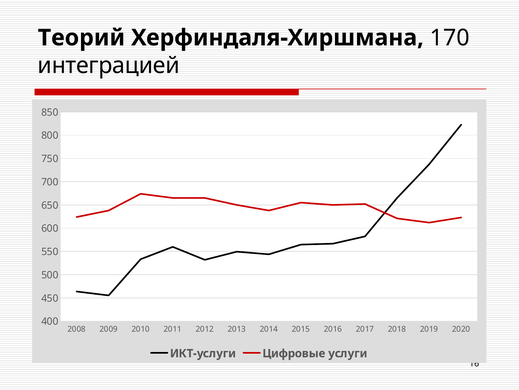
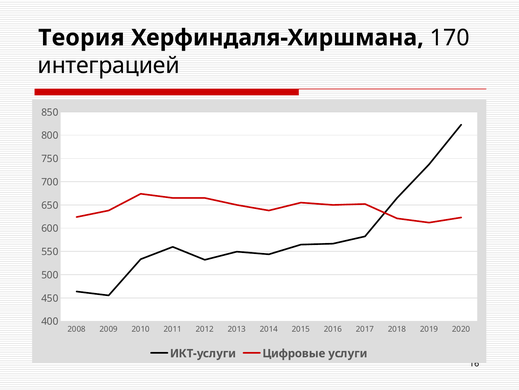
Теорий: Теорий -> Теория
